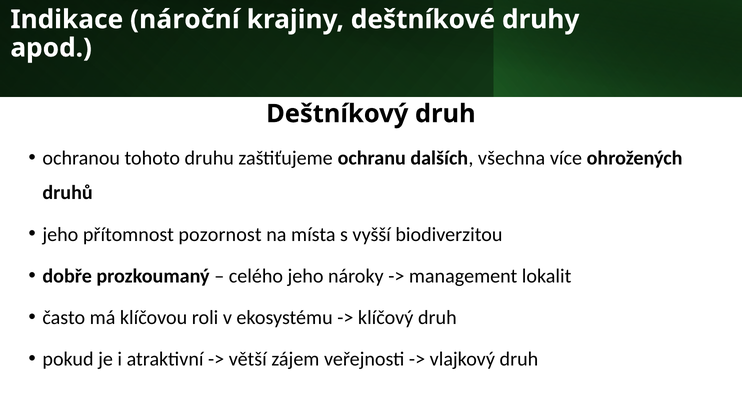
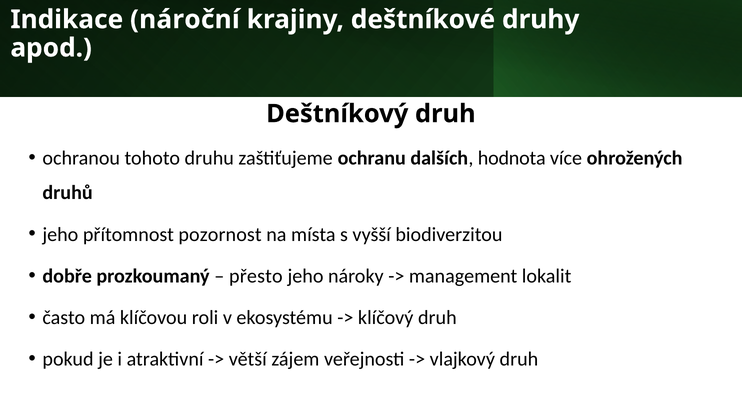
všechna: všechna -> hodnota
celého: celého -> přesto
